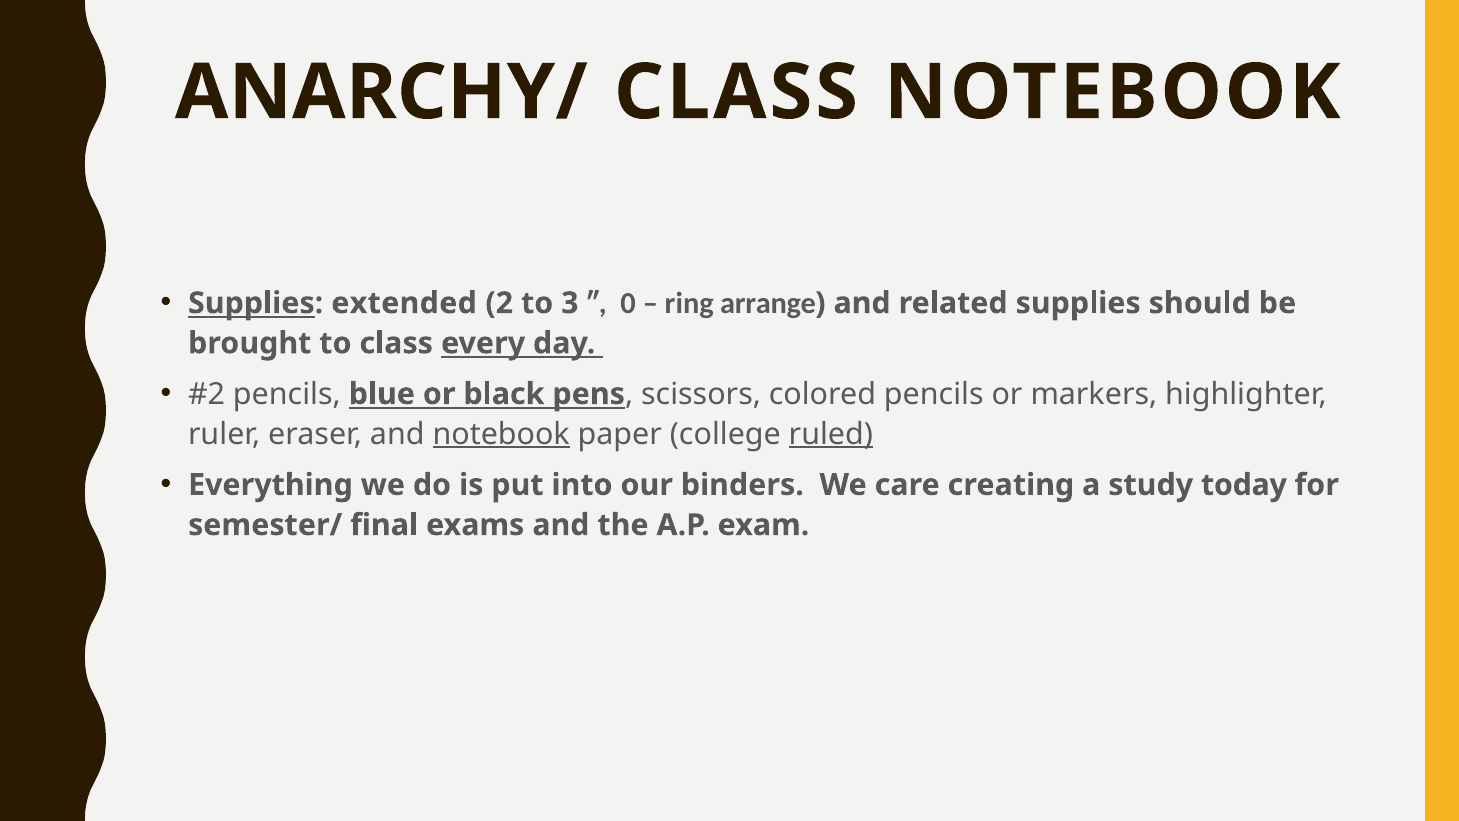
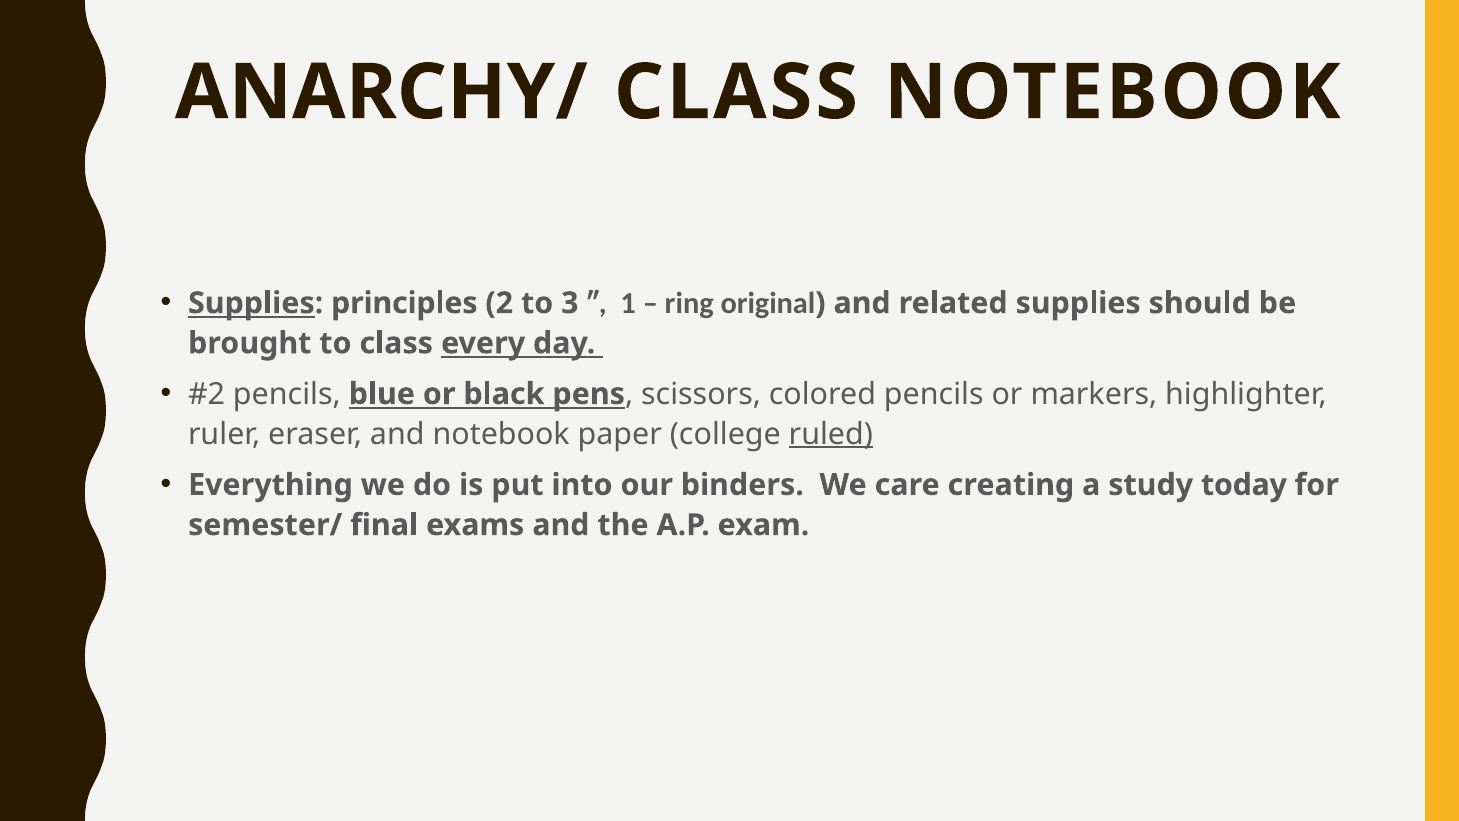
extended: extended -> principles
0: 0 -> 1
arrange: arrange -> original
notebook at (501, 434) underline: present -> none
